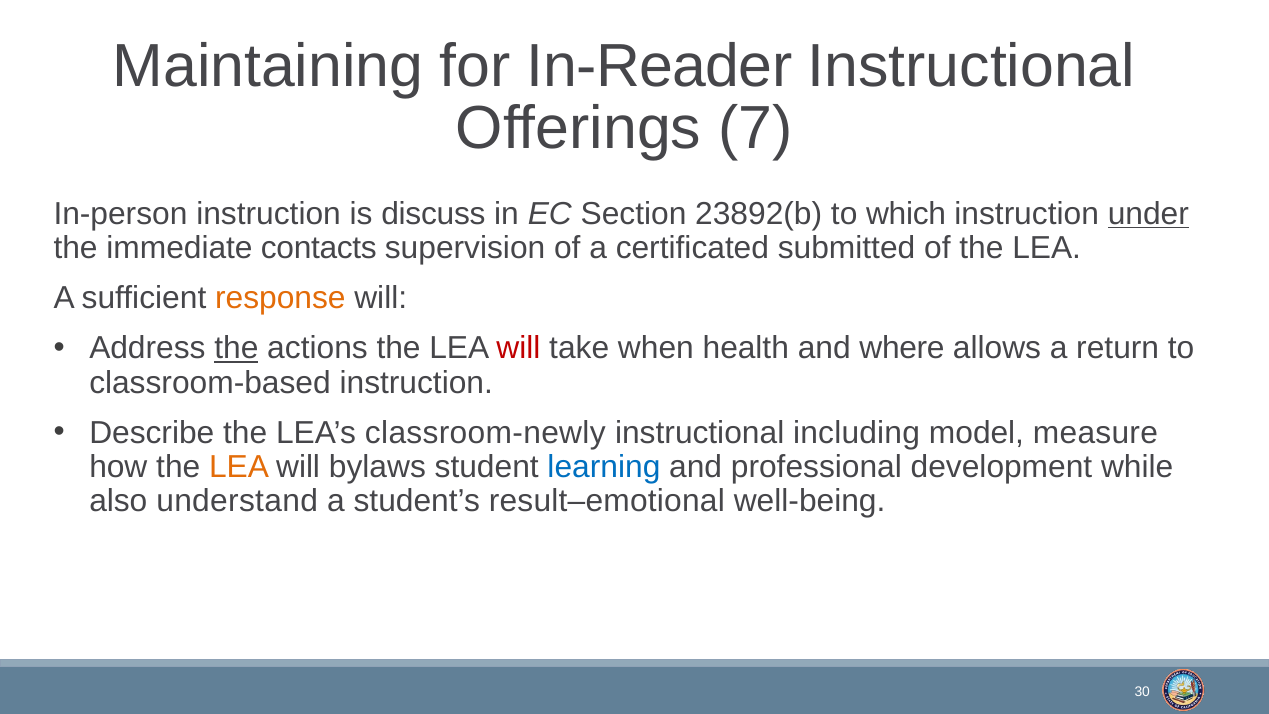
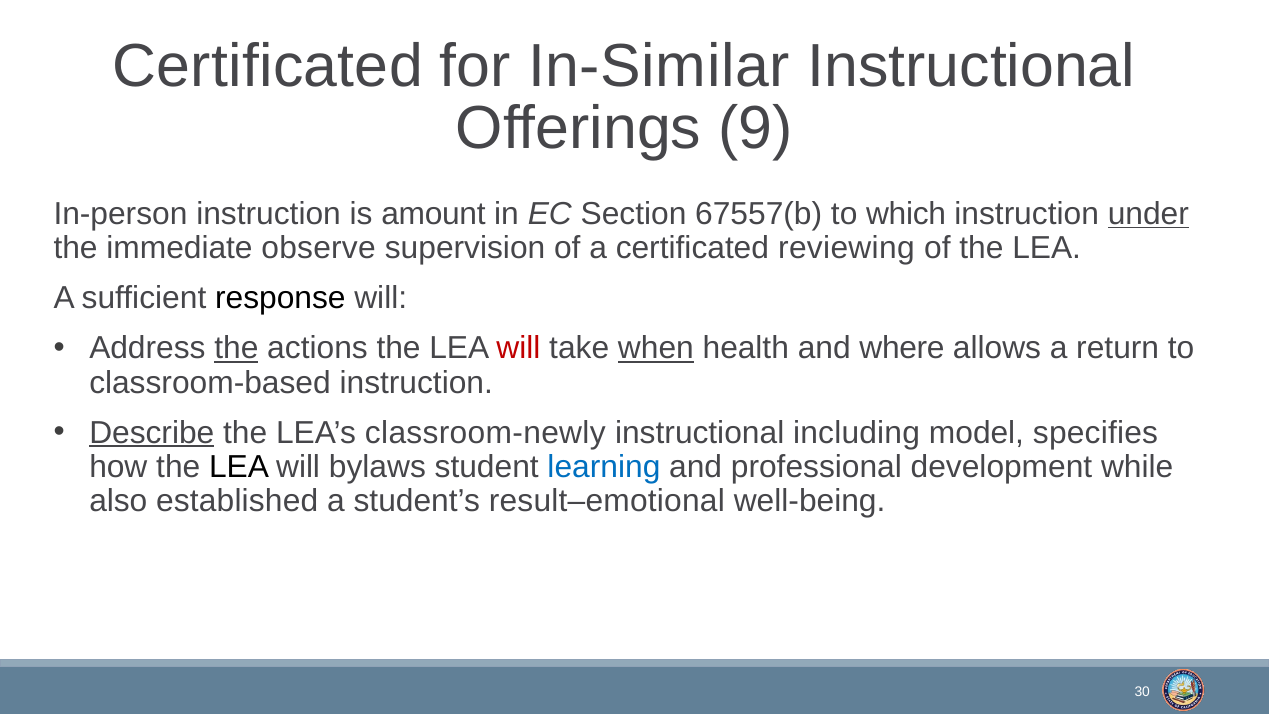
Maintaining at (268, 66): Maintaining -> Certificated
In-Reader: In-Reader -> In-Similar
7: 7 -> 9
discuss: discuss -> amount
23892(b: 23892(b -> 67557(b
contacts: contacts -> observe
submitted: submitted -> reviewing
response colour: orange -> black
when underline: none -> present
Describe underline: none -> present
measure: measure -> specifies
LEA at (239, 467) colour: orange -> black
understand: understand -> established
